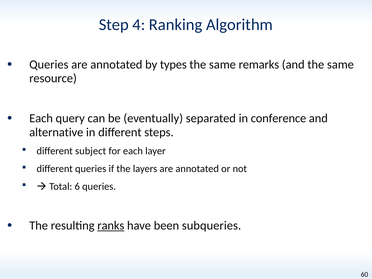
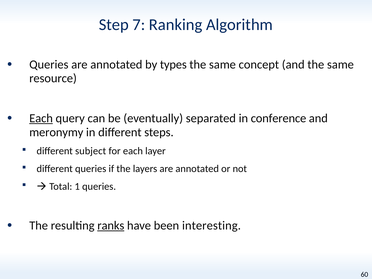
4: 4 -> 7
remarks: remarks -> concept
Each at (41, 118) underline: none -> present
alternative: alternative -> meronymy
6: 6 -> 1
subqueries: subqueries -> interesting
